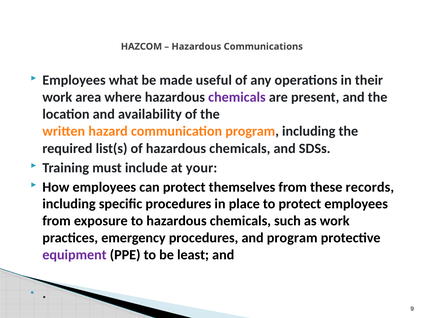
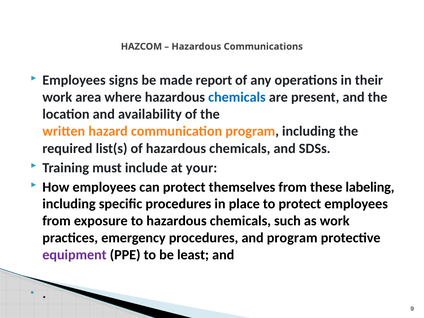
what: what -> signs
useful: useful -> report
chemicals at (237, 97) colour: purple -> blue
records: records -> labeling
